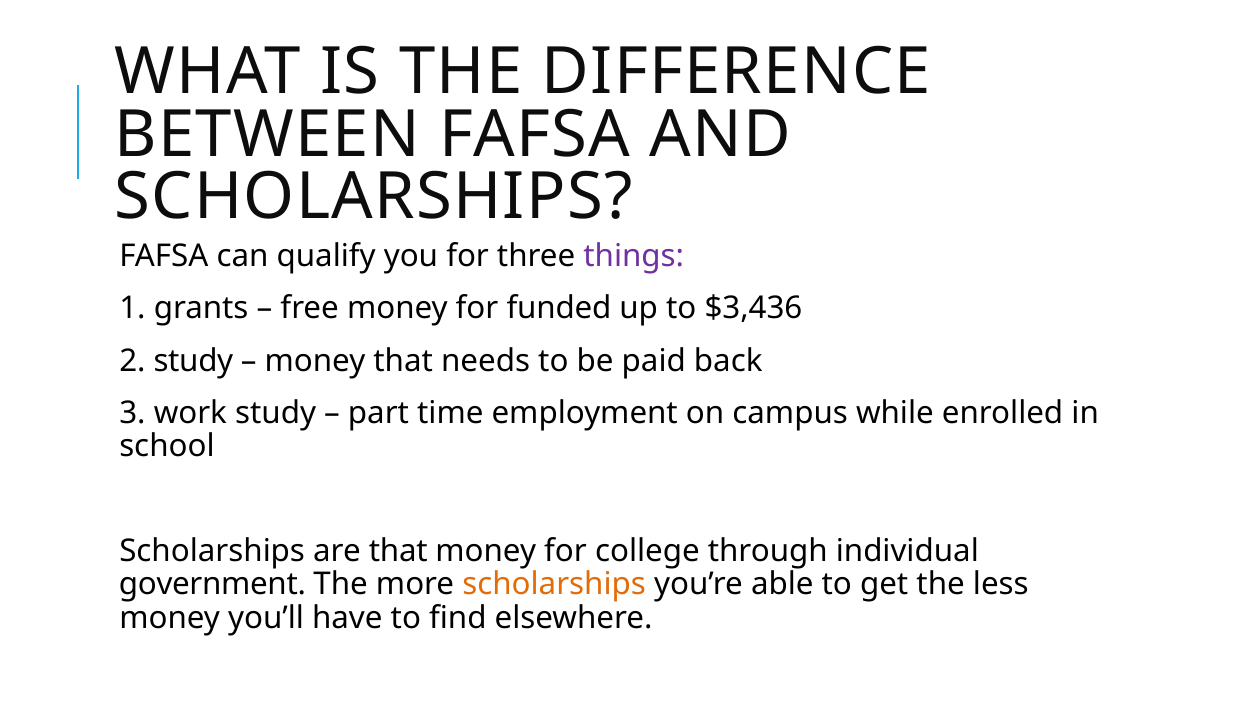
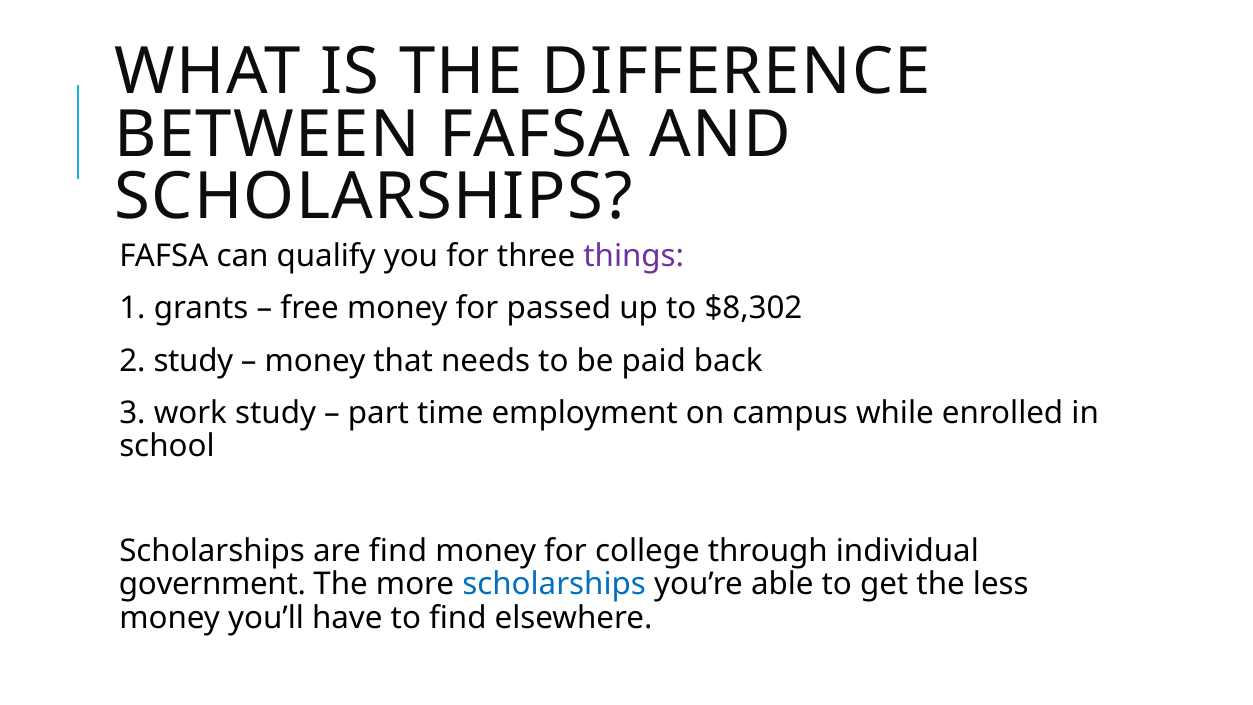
funded: funded -> passed
$3,436: $3,436 -> $8,302
are that: that -> find
scholarships at (554, 584) colour: orange -> blue
